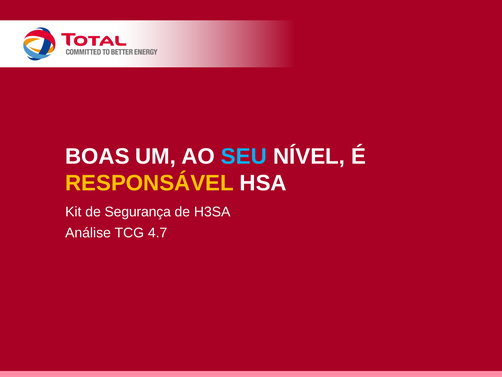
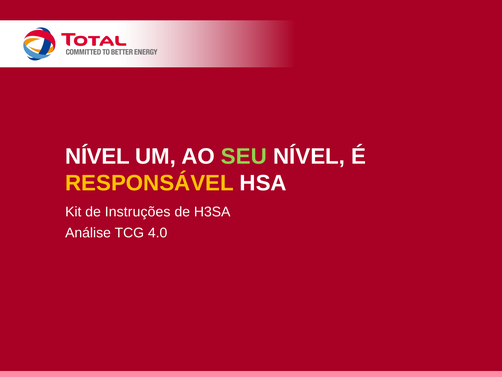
BOAS at (97, 156): BOAS -> NÍVEL
SEU colour: light blue -> light green
Segurança: Segurança -> Instruções
4.7: 4.7 -> 4.0
